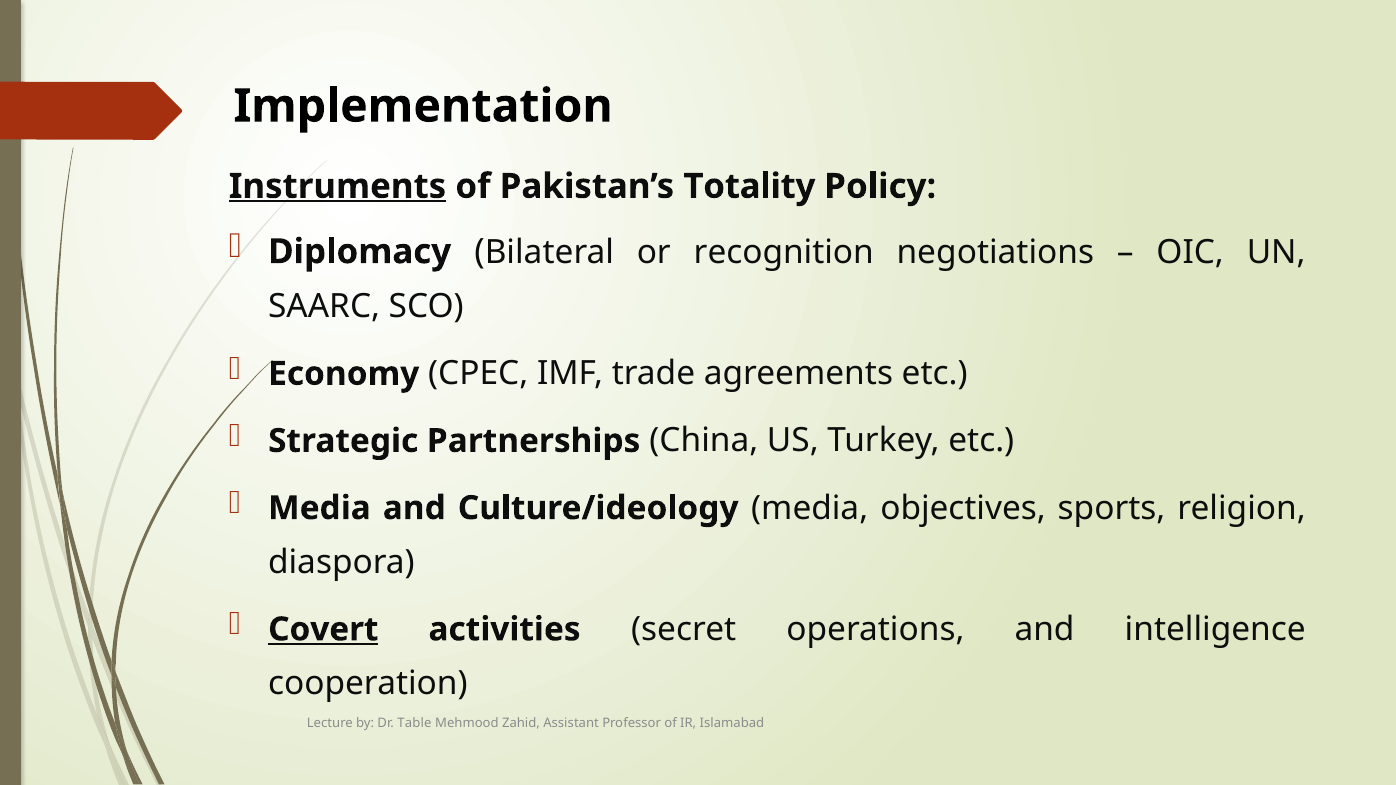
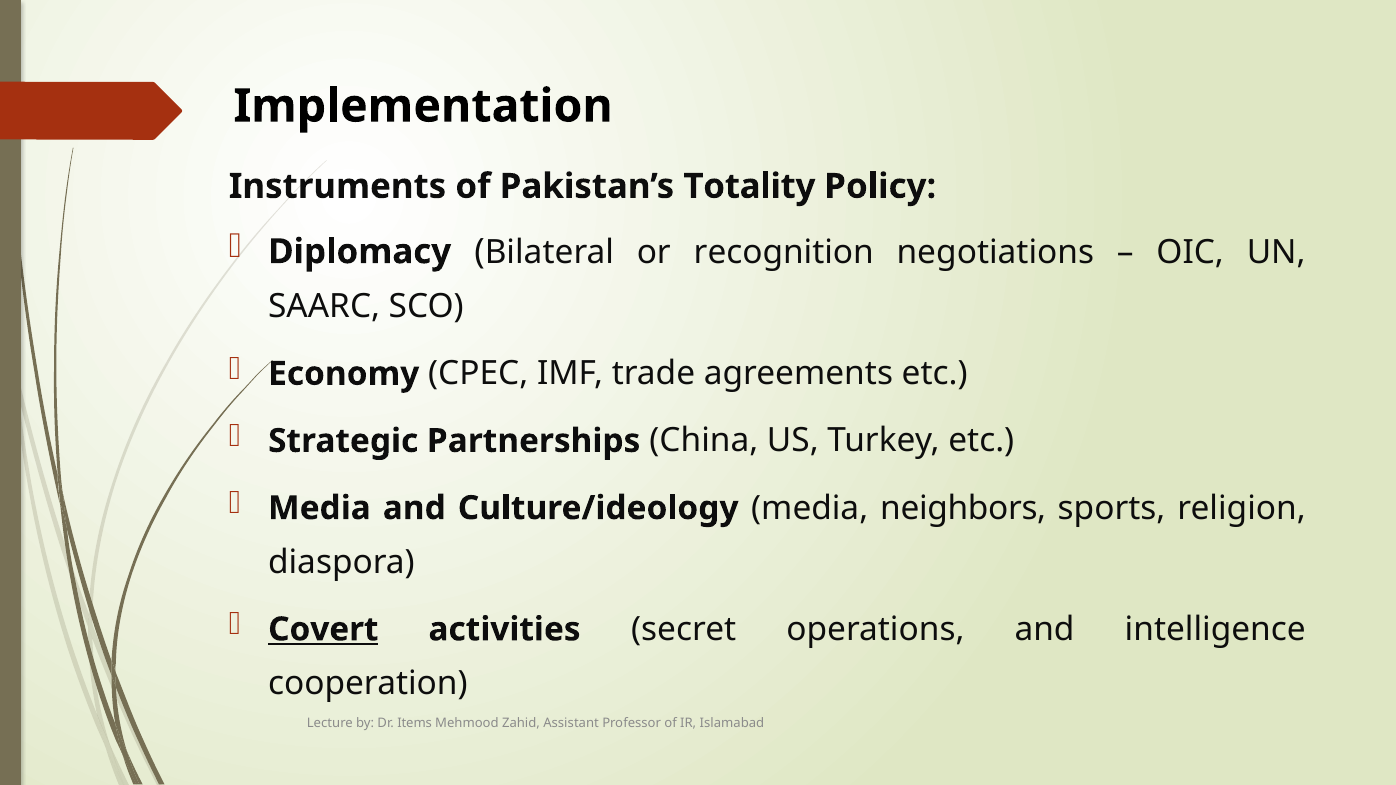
Instruments underline: present -> none
objectives: objectives -> neighbors
Table: Table -> Items
